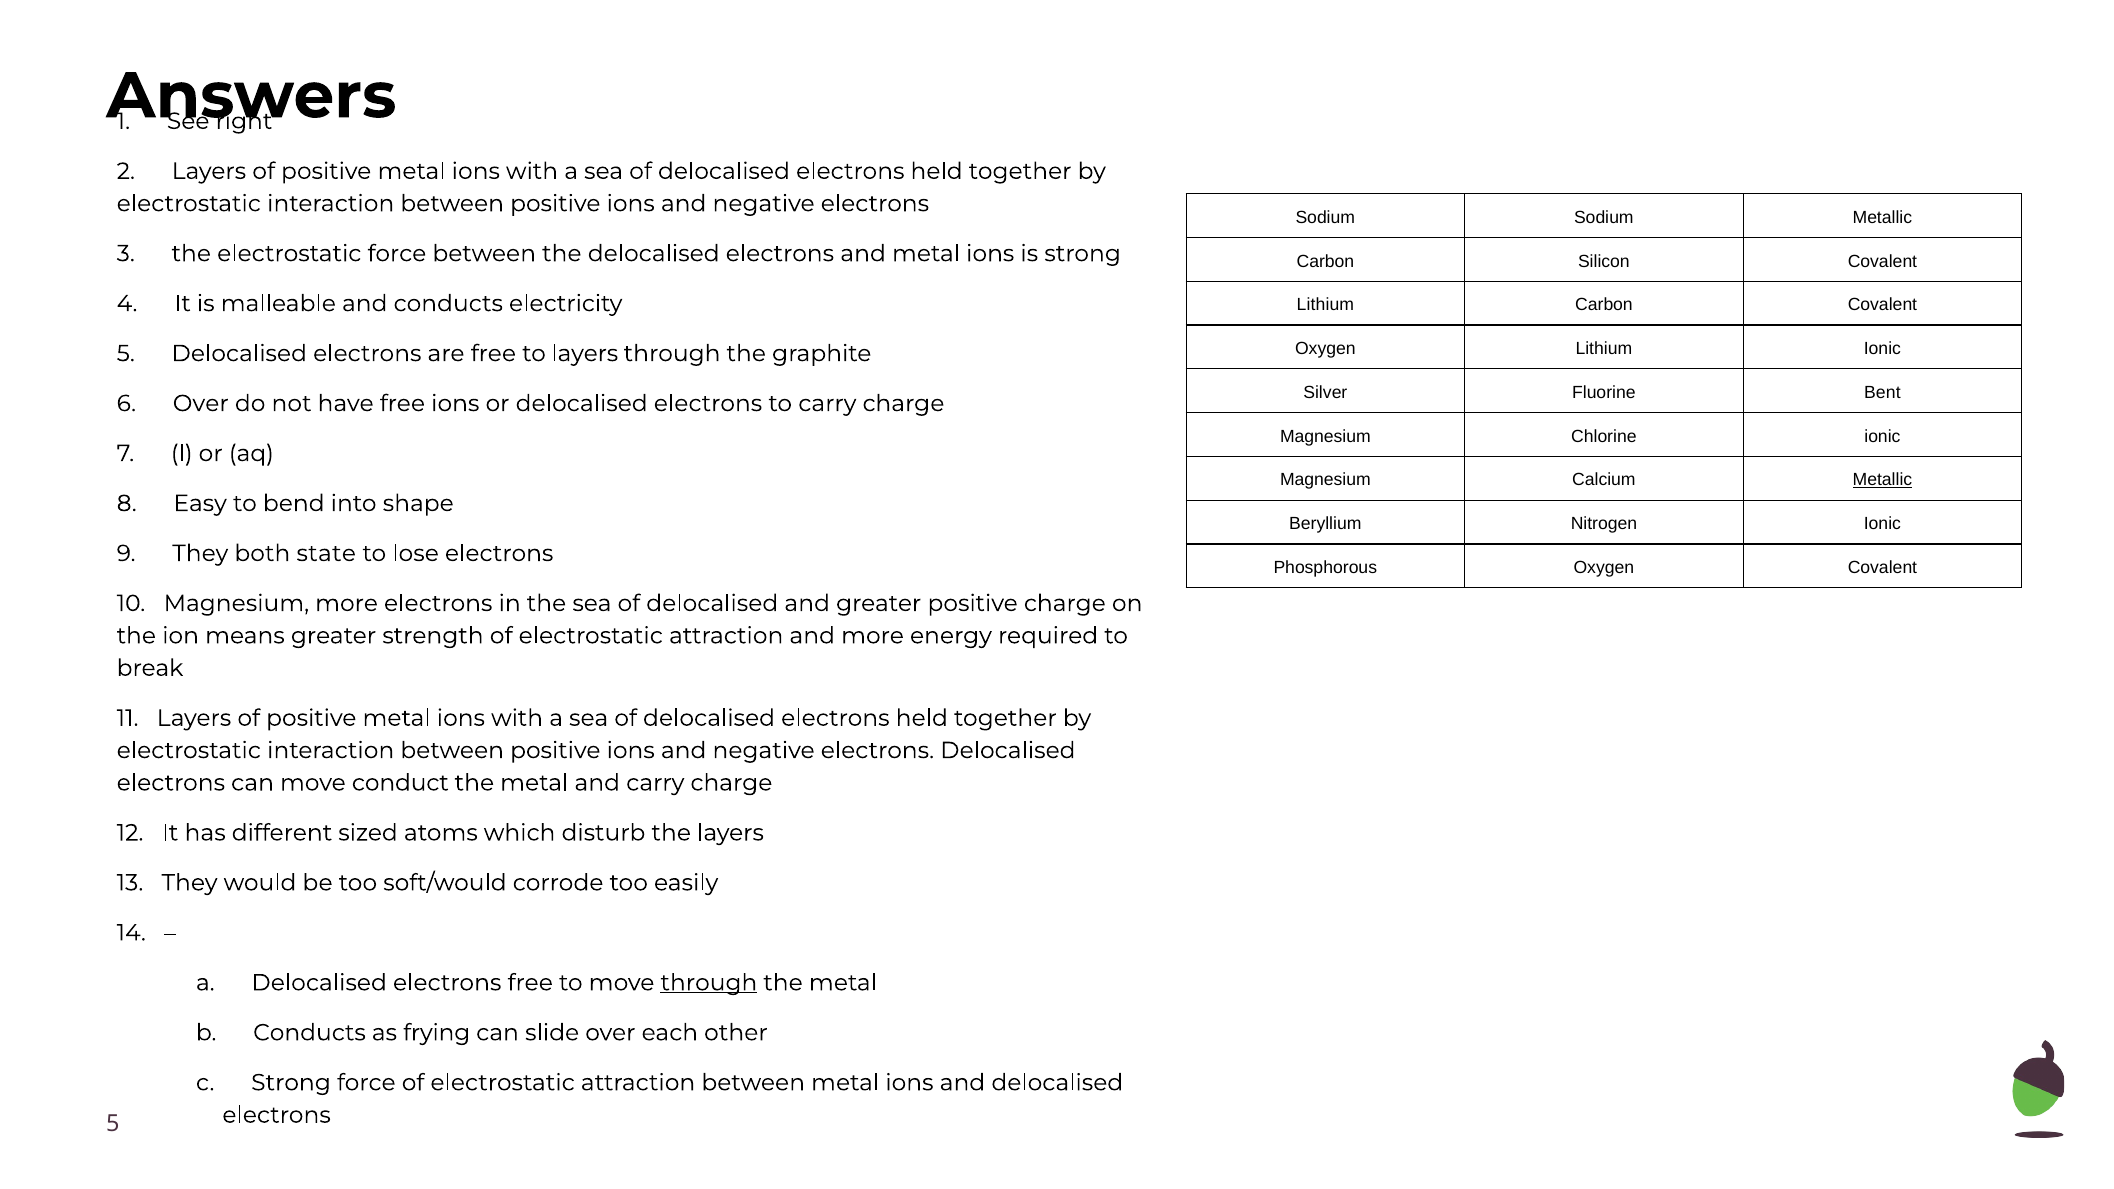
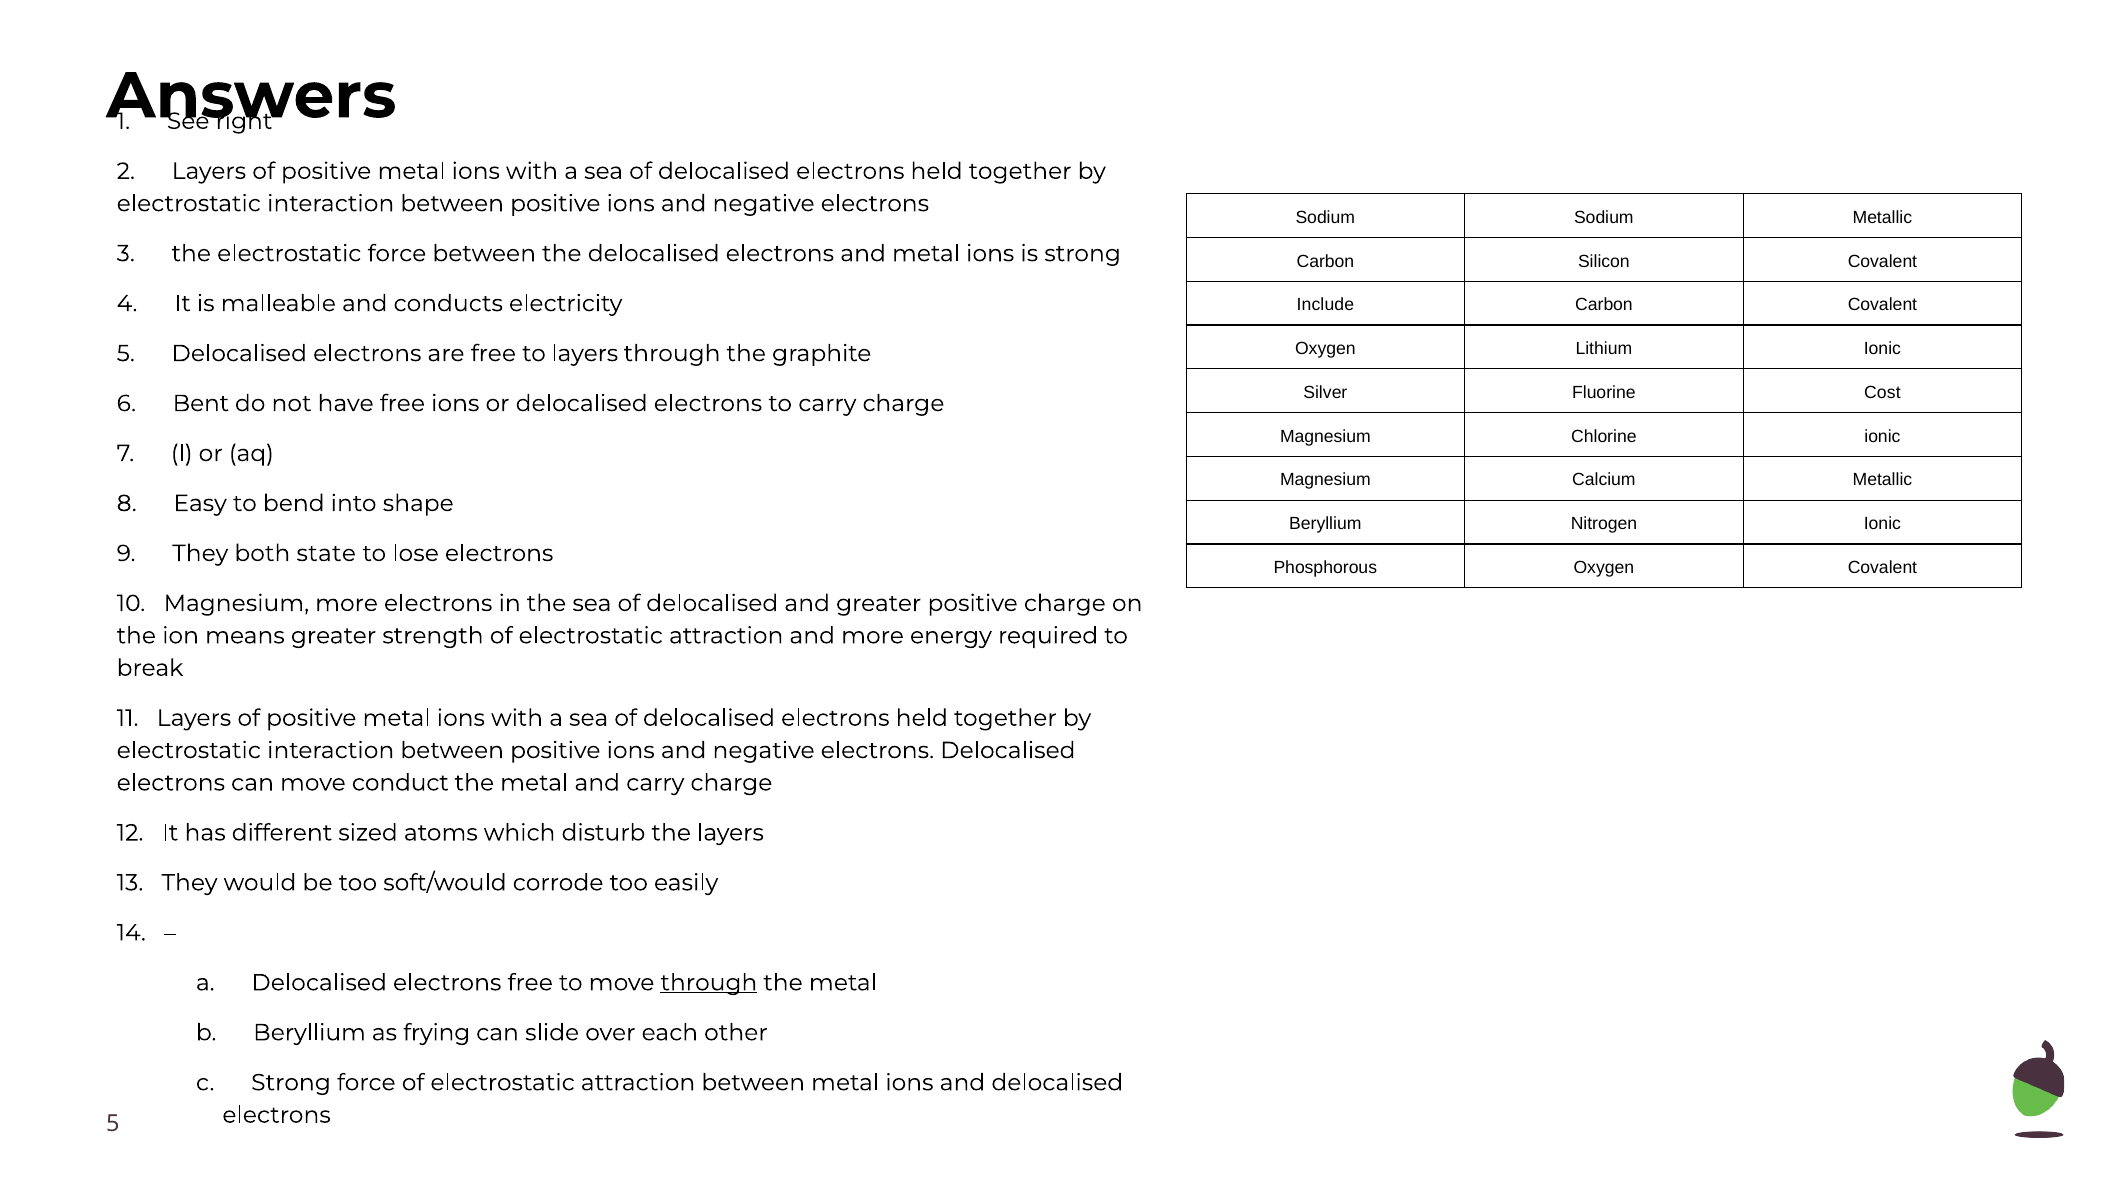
Lithium at (1325, 305): Lithium -> Include
Bent: Bent -> Cost
6 Over: Over -> Bent
Metallic at (1882, 480) underline: present -> none
b Conducts: Conducts -> Beryllium
